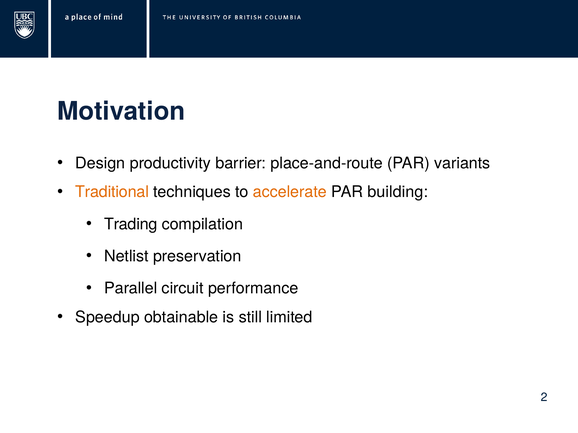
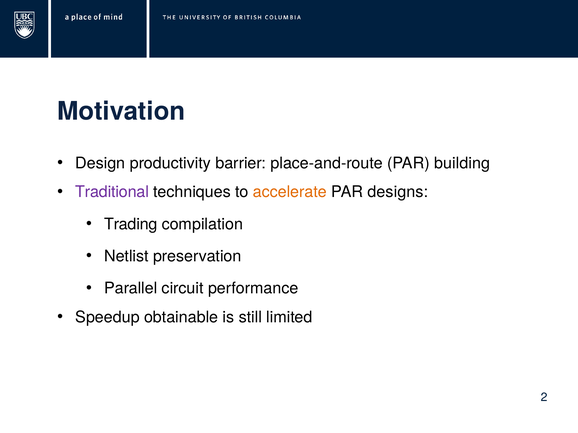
variants: variants -> building
Traditional colour: orange -> purple
building: building -> designs
